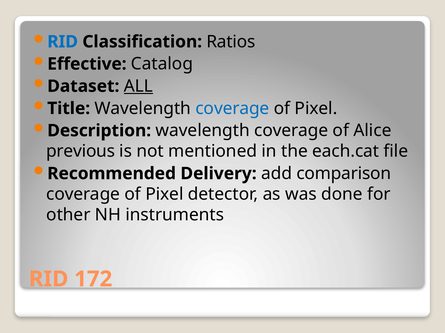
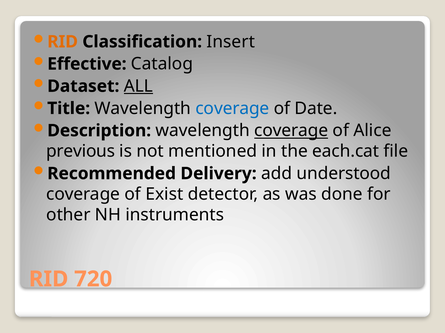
RID at (63, 42) colour: blue -> orange
Ratios: Ratios -> Insert
Pixel at (316, 109): Pixel -> Date
coverage at (291, 131) underline: none -> present
comparison: comparison -> understood
Pixel at (164, 195): Pixel -> Exist
172: 172 -> 720
